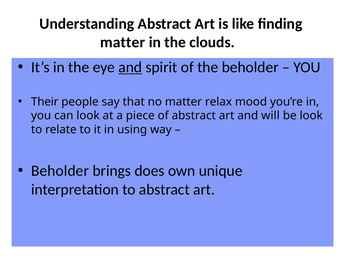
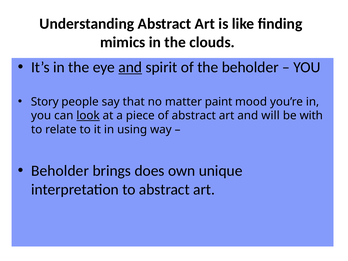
matter at (123, 42): matter -> mimics
Their: Their -> Story
relax: relax -> paint
look at (88, 116) underline: none -> present
be look: look -> with
